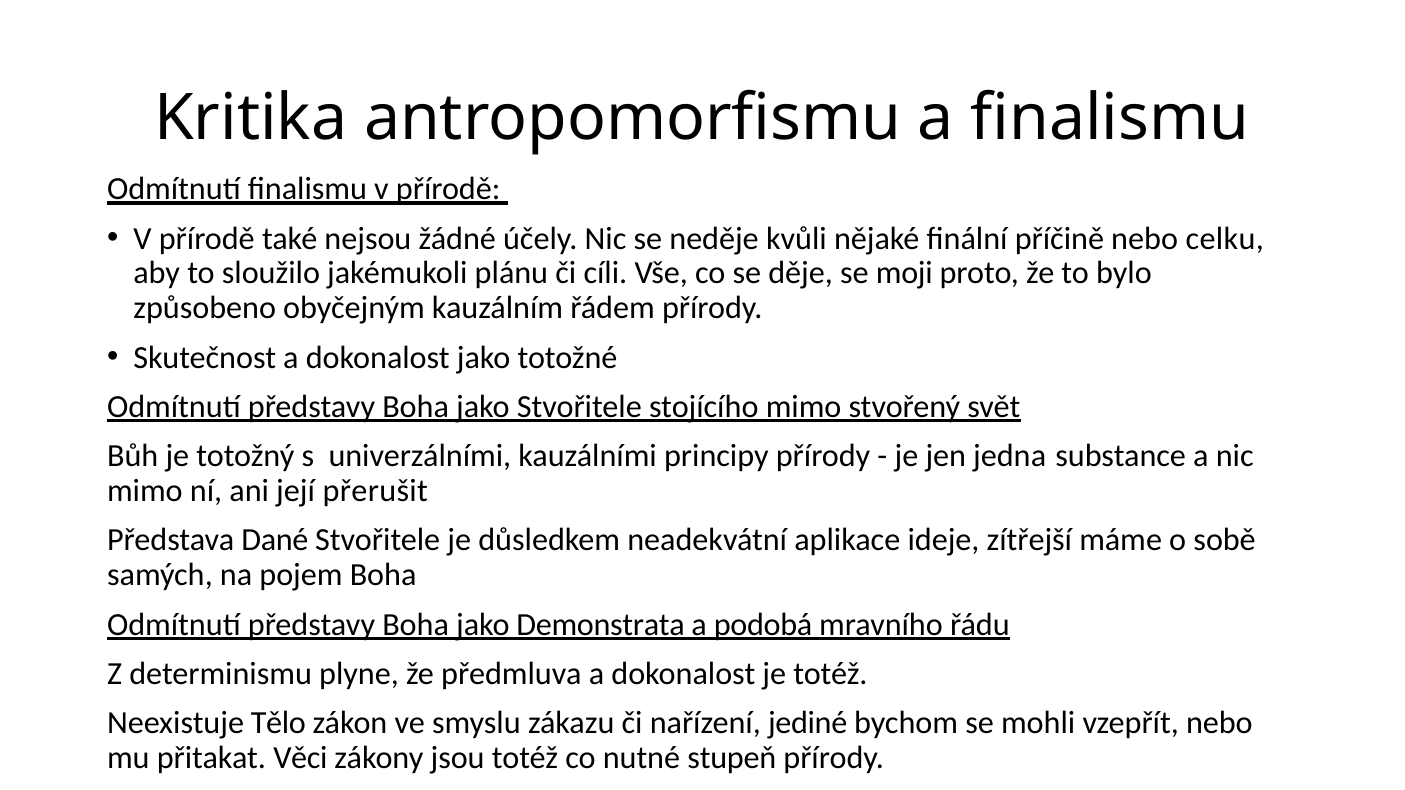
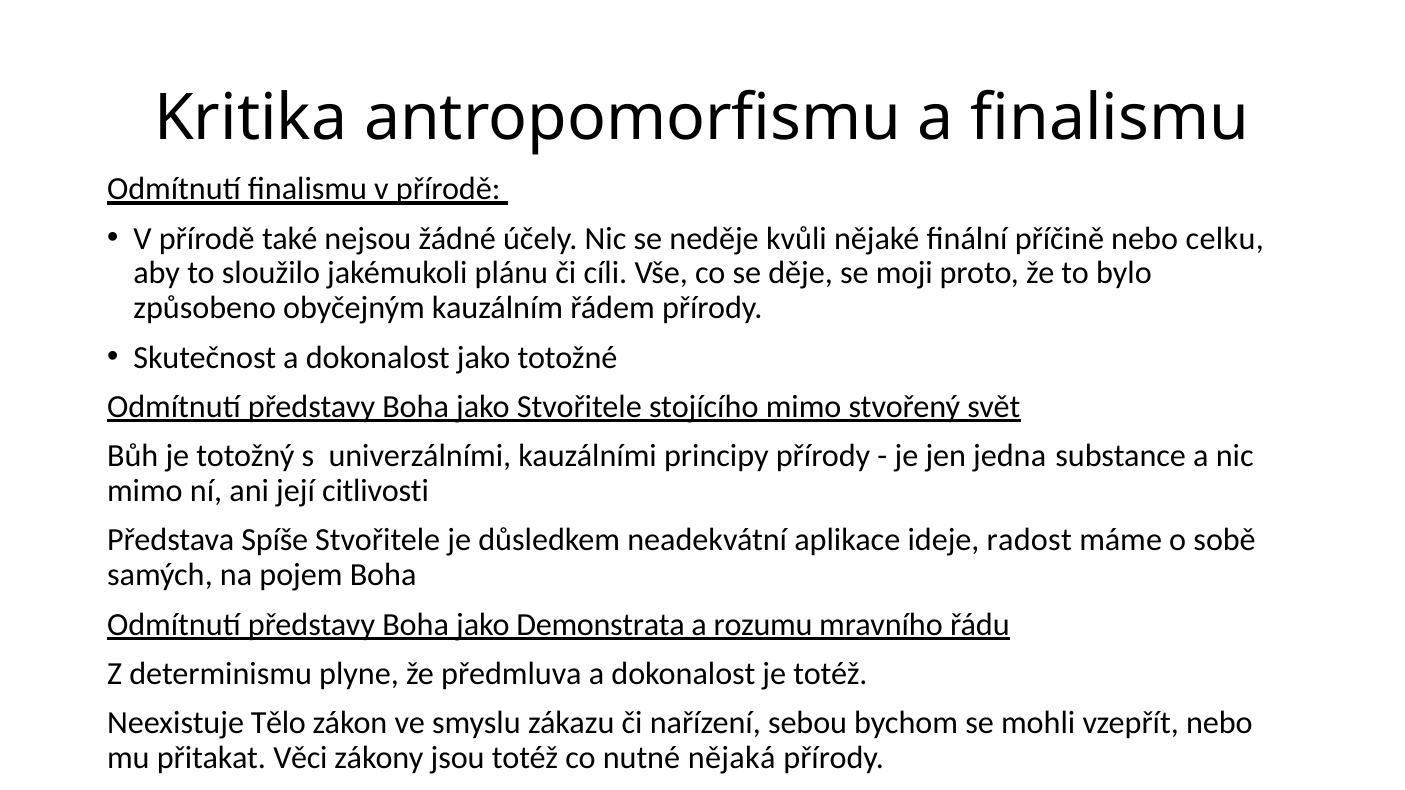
přerušit: přerušit -> citlivosti
Dané: Dané -> Spíše
zítřejší: zítřejší -> radost
podobá: podobá -> rozumu
jediné: jediné -> sebou
stupeň: stupeň -> nějaká
